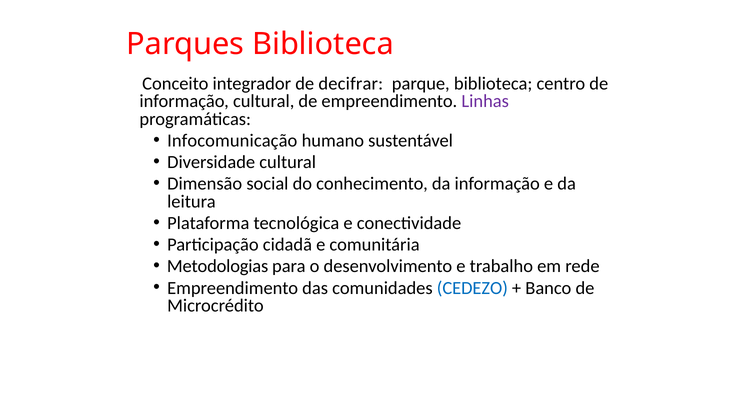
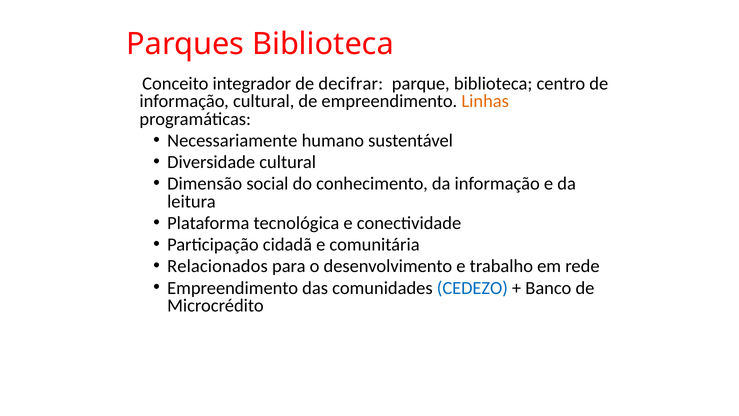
Linhas colour: purple -> orange
Infocomunicação: Infocomunicação -> Necessariamente
Metodologias: Metodologias -> Relacionados
